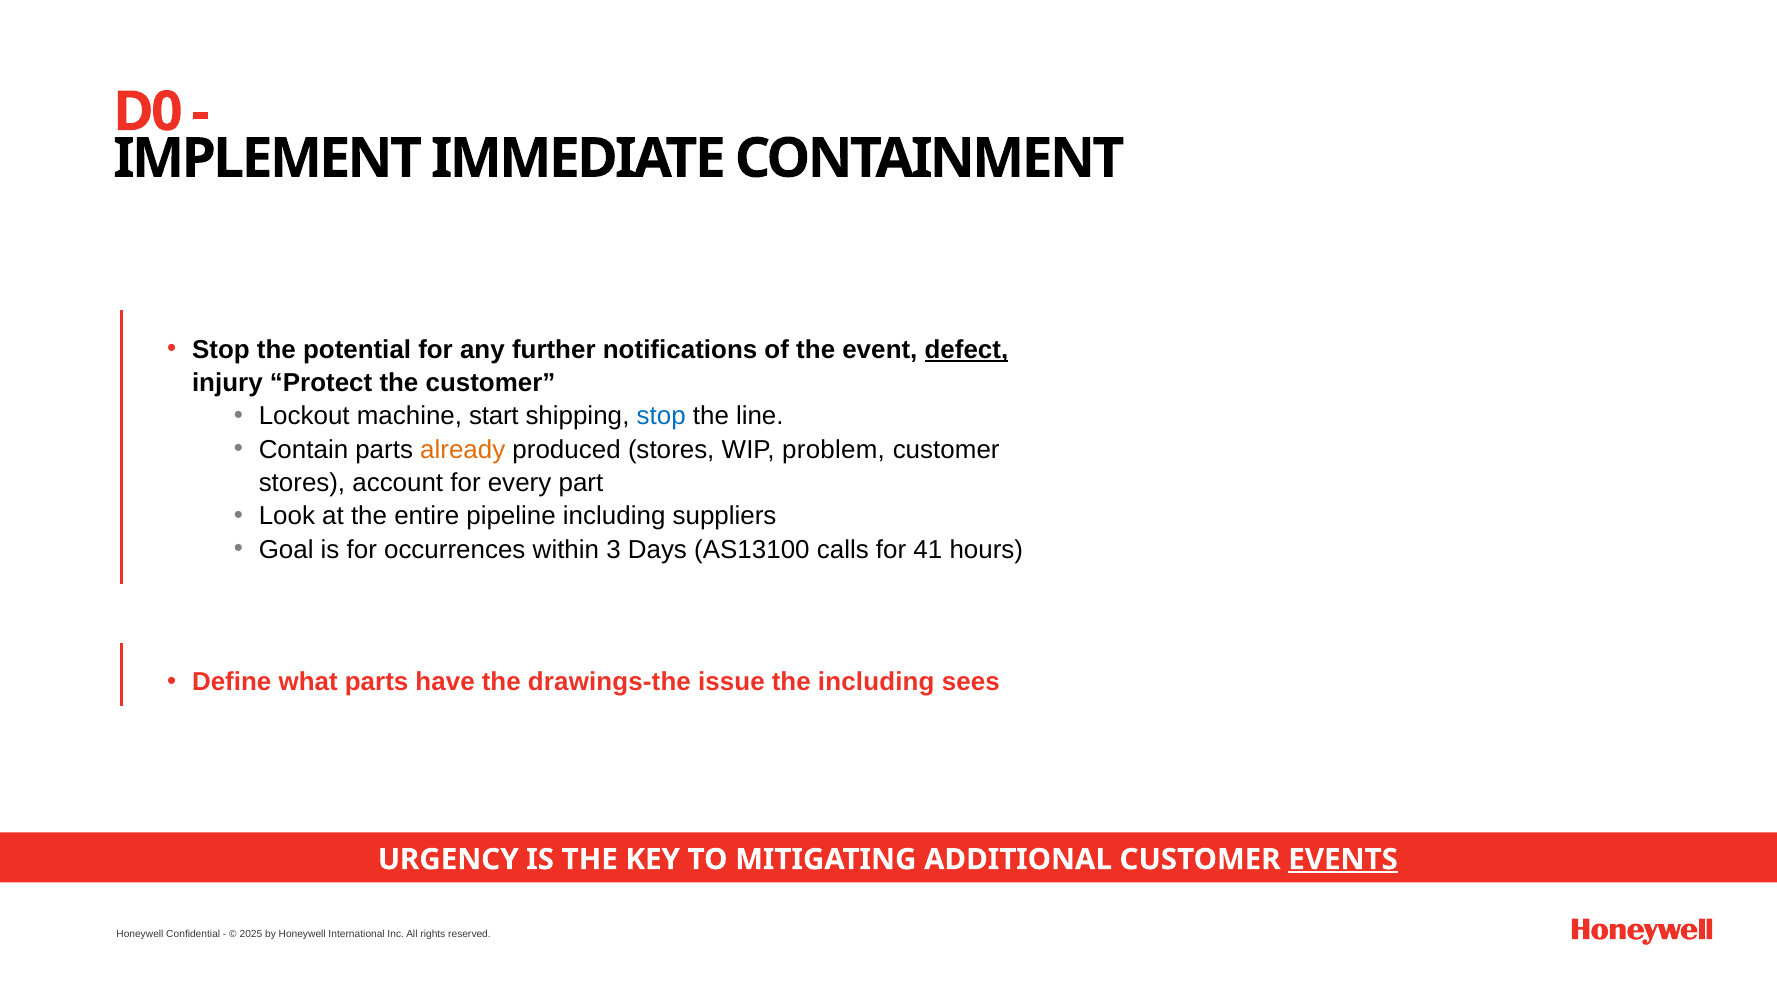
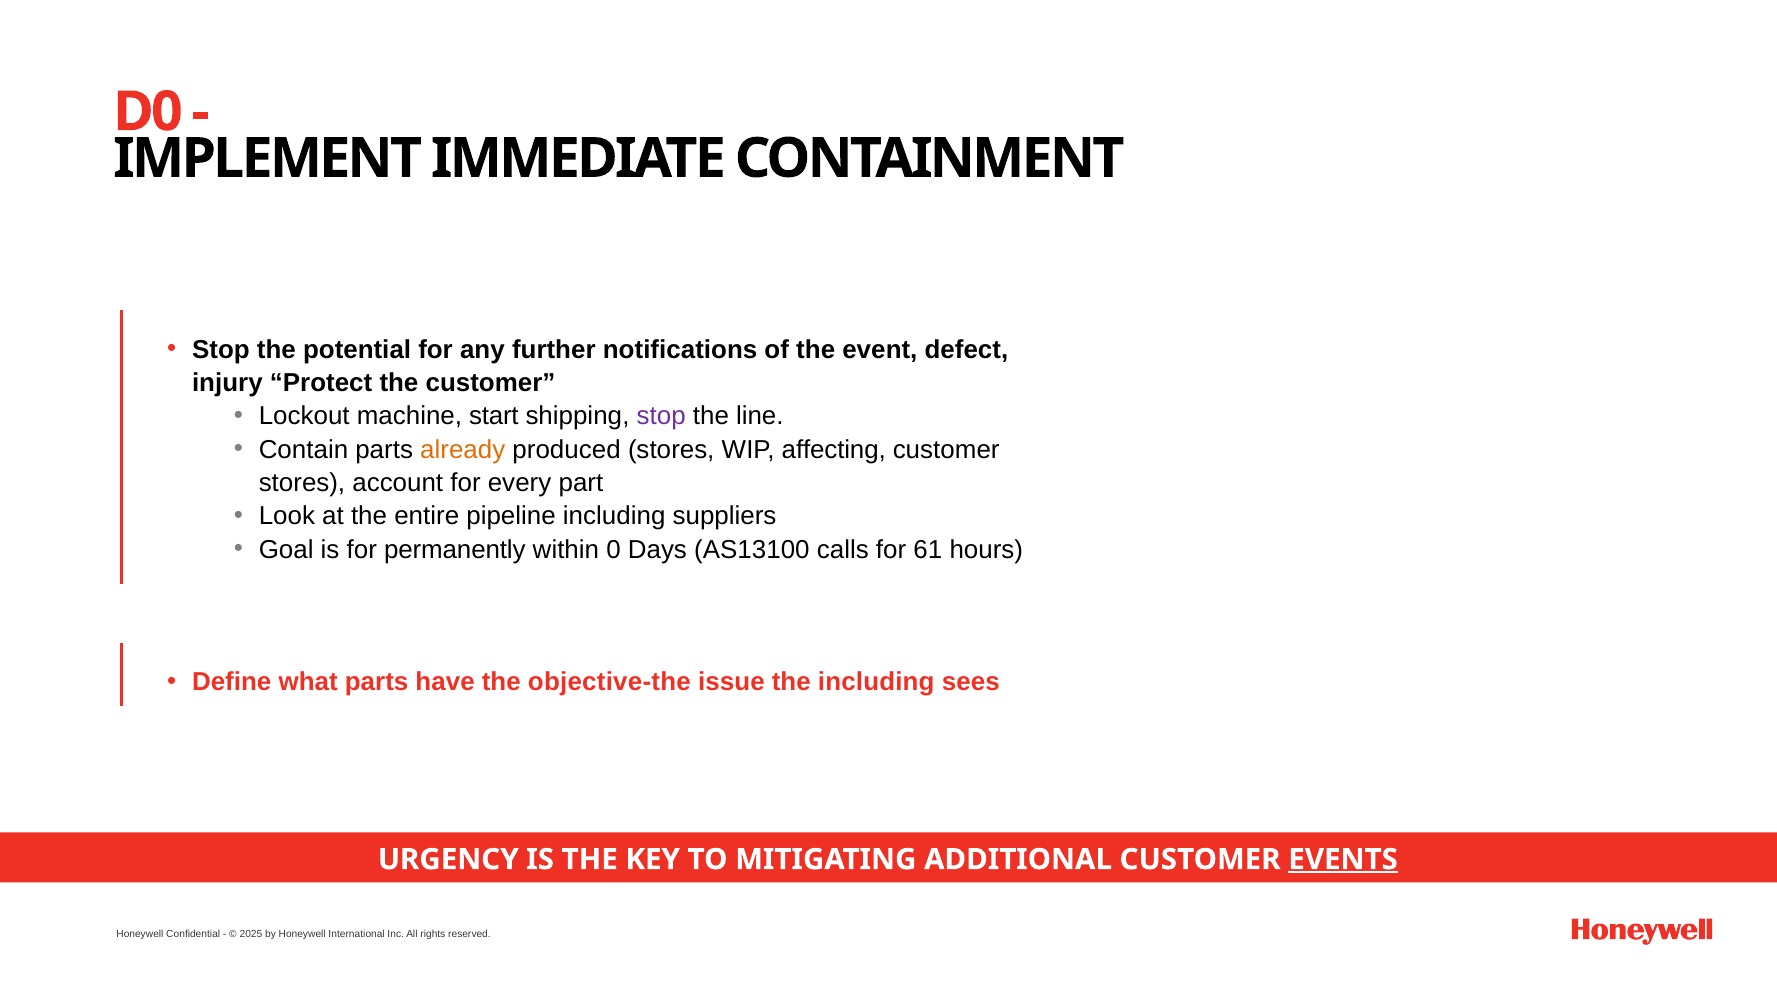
defect underline: present -> none
stop at (661, 416) colour: blue -> purple
problem: problem -> affecting
occurrences: occurrences -> permanently
3: 3 -> 0
41: 41 -> 61
drawings-the: drawings-the -> objective-the
